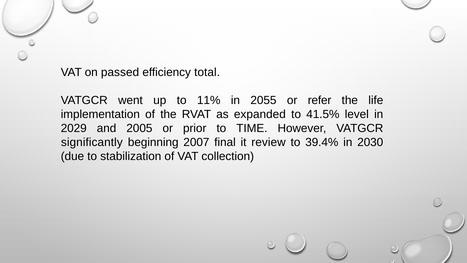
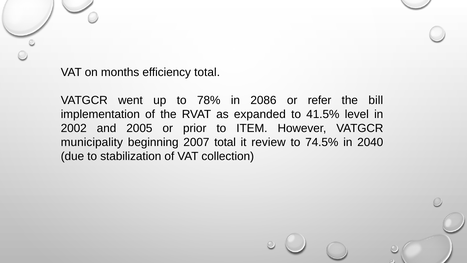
passed: passed -> months
11%: 11% -> 78%
2055: 2055 -> 2086
life: life -> bill
2029: 2029 -> 2002
TIME: TIME -> ITEM
significantly: significantly -> municipality
2007 final: final -> total
39.4%: 39.4% -> 74.5%
2030: 2030 -> 2040
